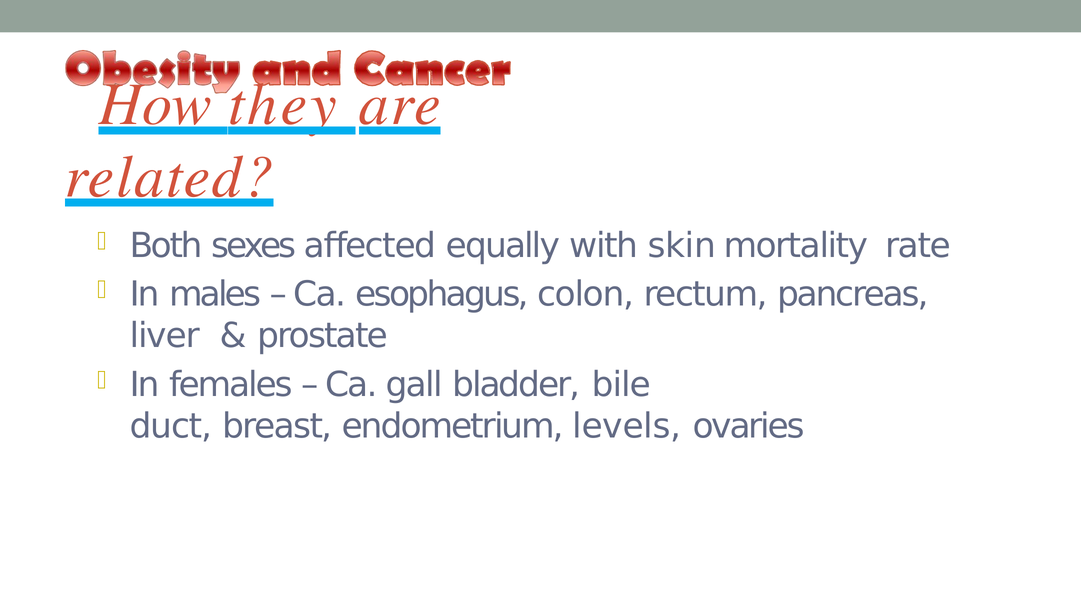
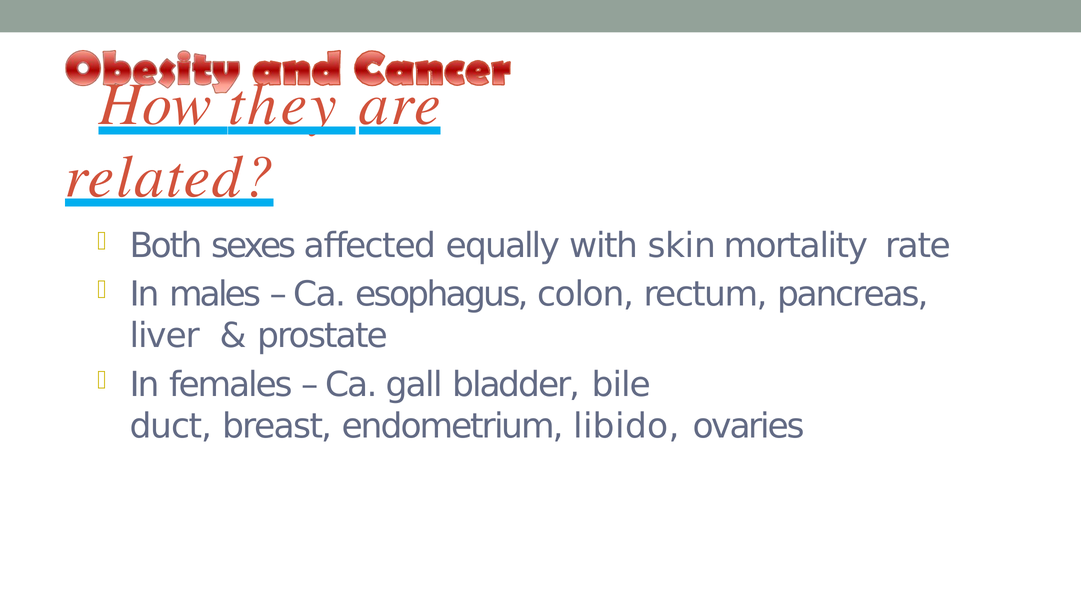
levels: levels -> libido
